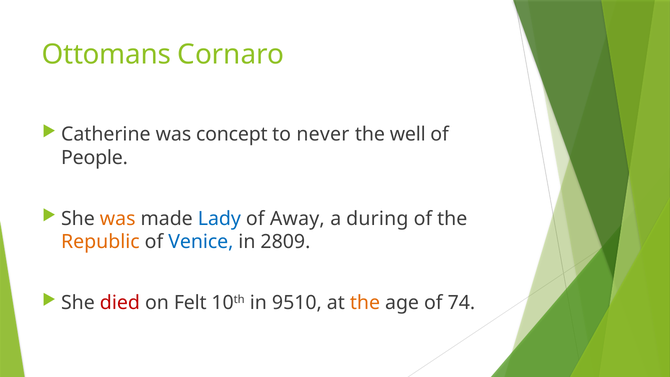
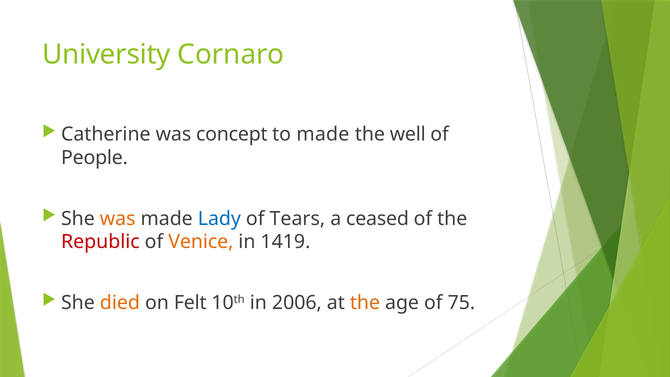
Ottomans: Ottomans -> University
to never: never -> made
Away: Away -> Tears
during: during -> ceased
Republic colour: orange -> red
Venice colour: blue -> orange
2809: 2809 -> 1419
died colour: red -> orange
9510: 9510 -> 2006
74: 74 -> 75
